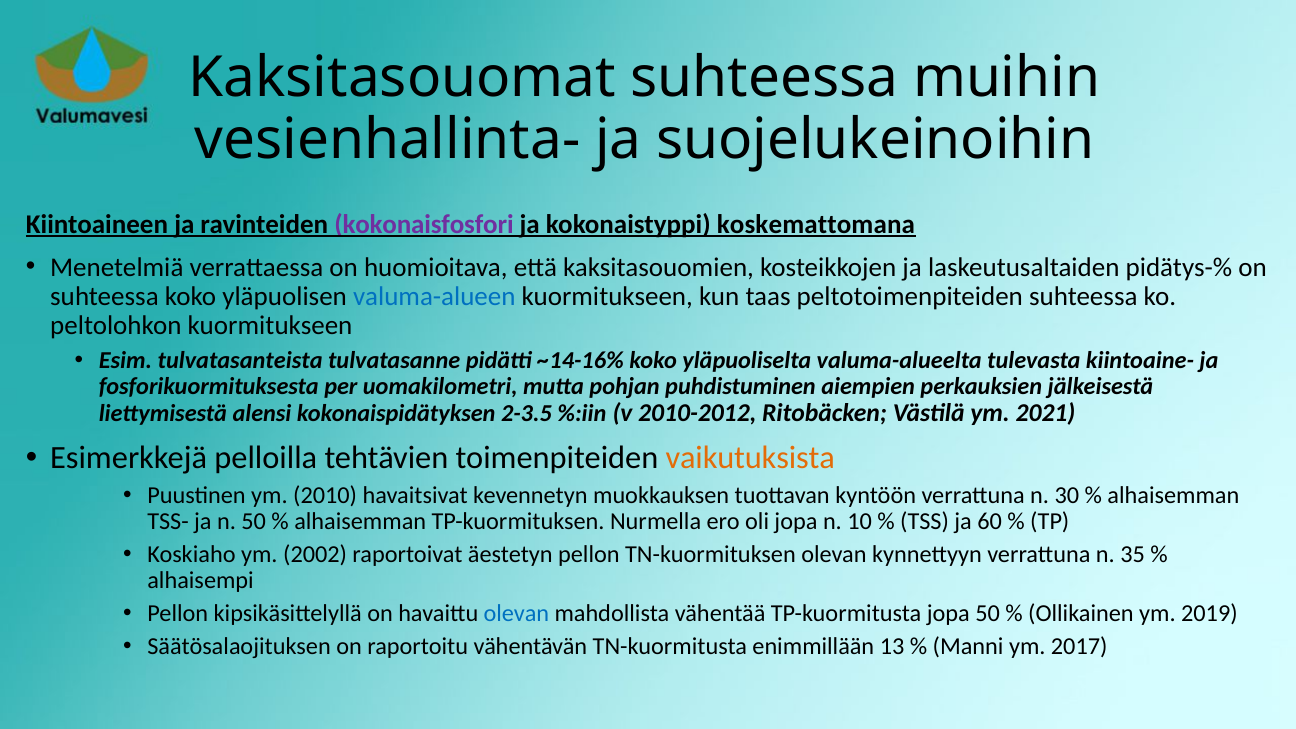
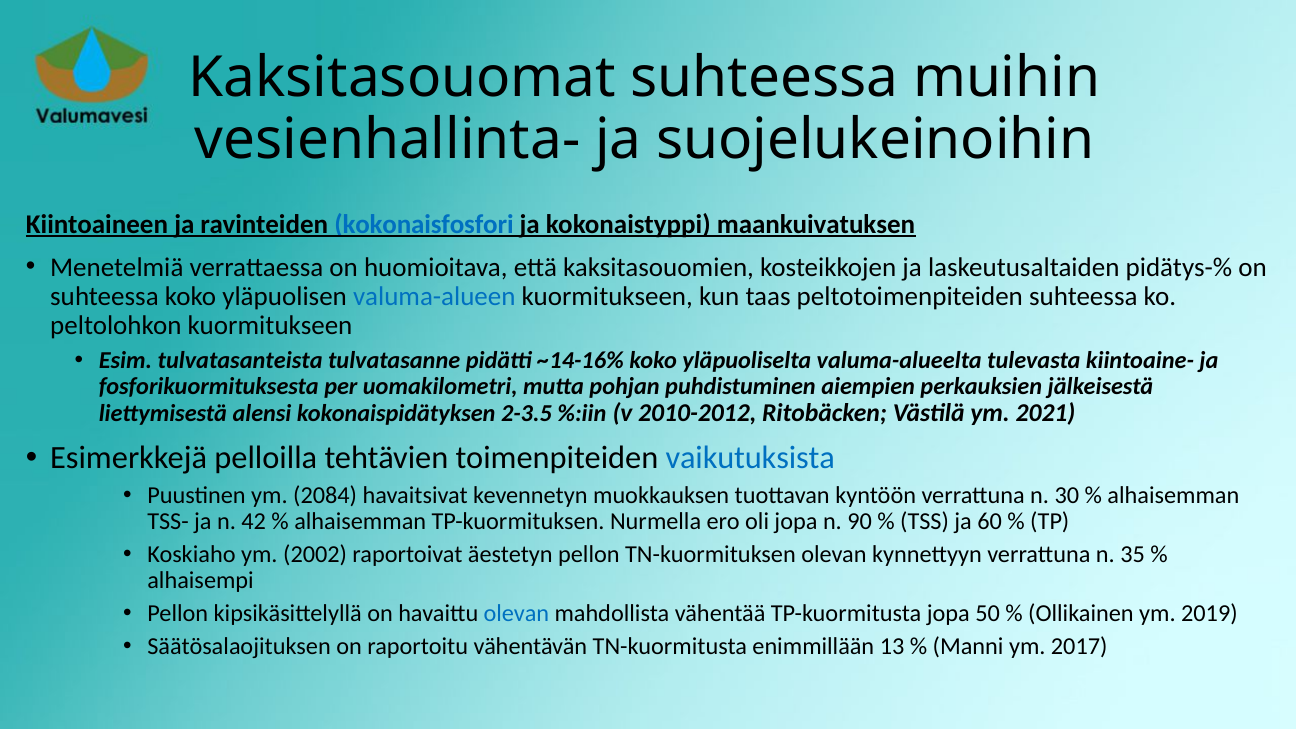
kokonaisfosfori colour: purple -> blue
koskemattomana: koskemattomana -> maankuivatuksen
vaikutuksista colour: orange -> blue
2010: 2010 -> 2084
n 50: 50 -> 42
10: 10 -> 90
